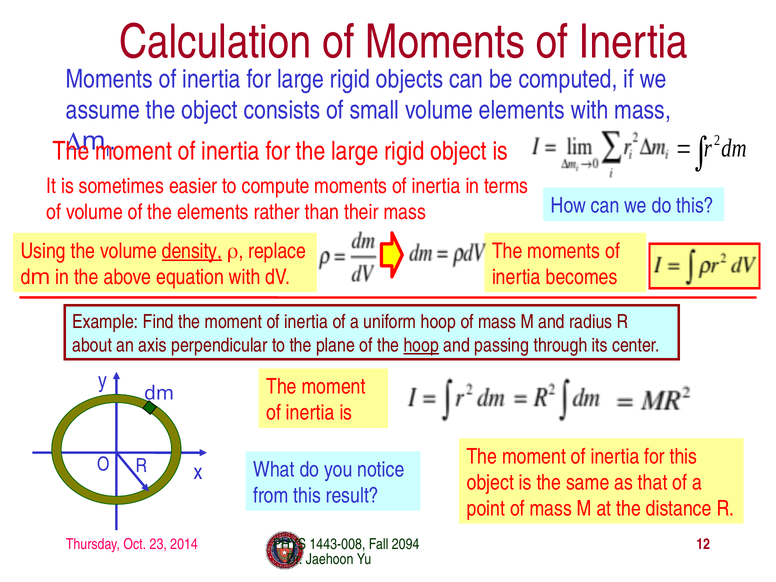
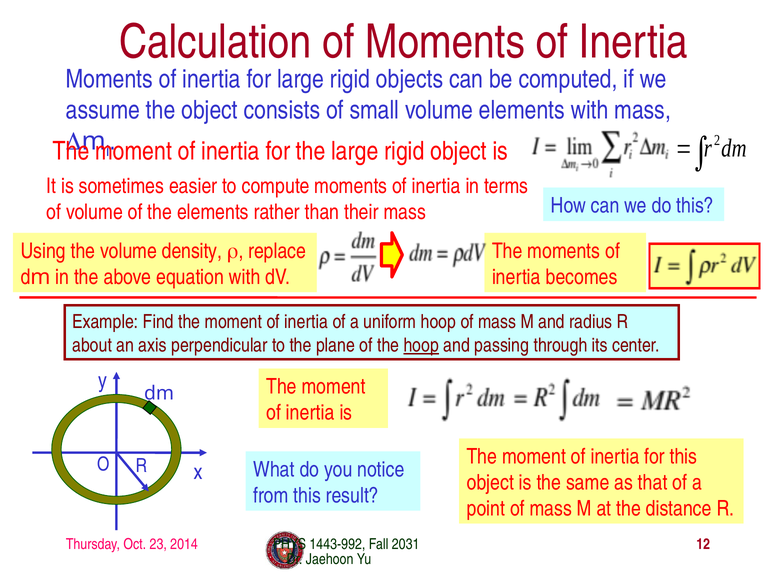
density underline: present -> none
1443-008: 1443-008 -> 1443-992
2094: 2094 -> 2031
